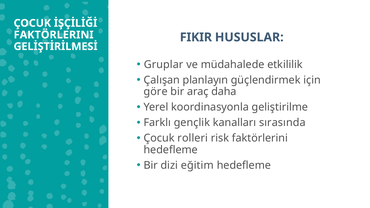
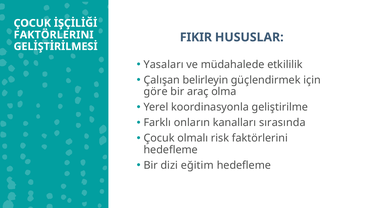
Gruplar: Gruplar -> Yasaları
planlayın: planlayın -> belirleyin
daha: daha -> olma
gençlik: gençlik -> onların
rolleri: rolleri -> olmalı
